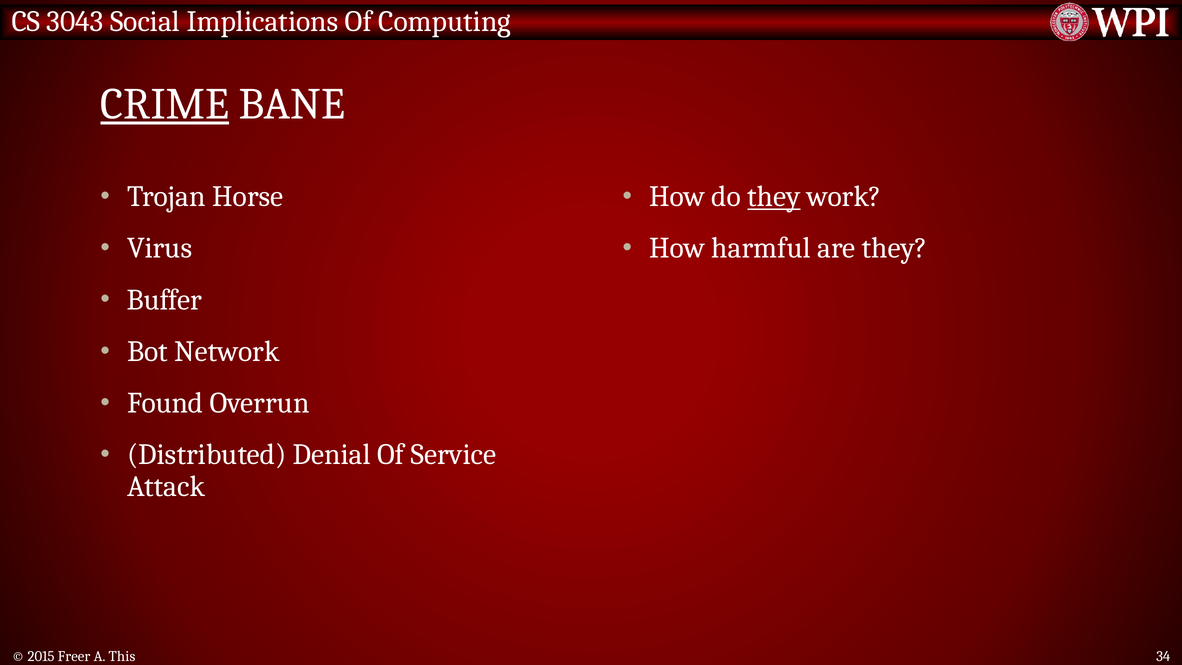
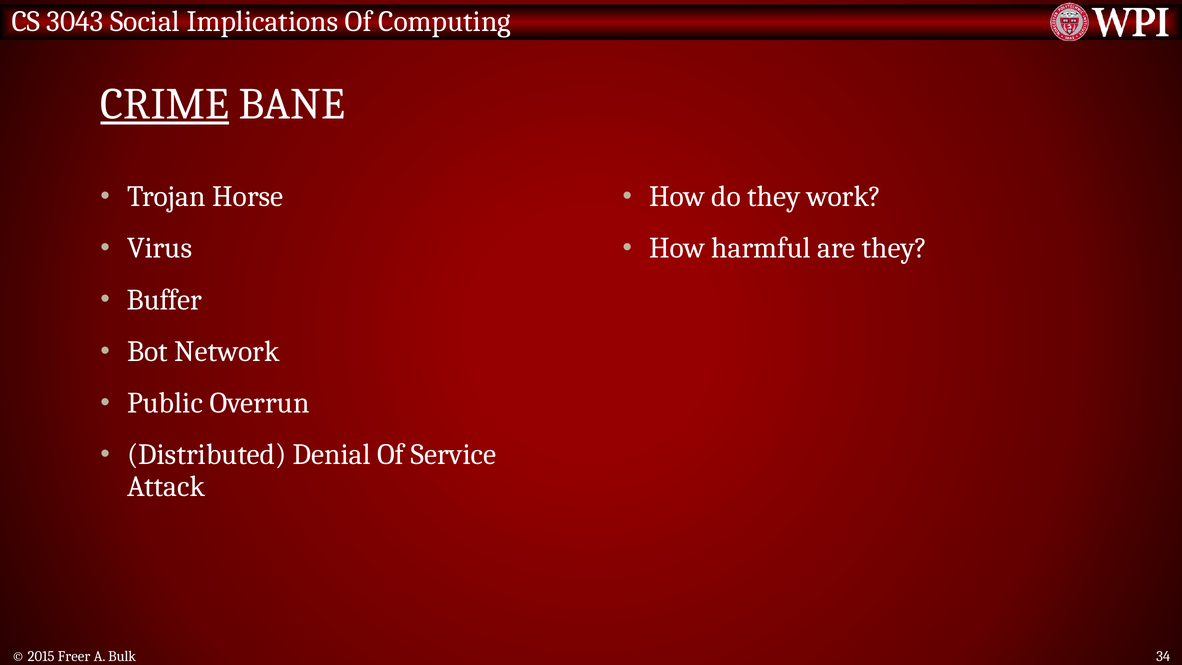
they at (774, 197) underline: present -> none
Found: Found -> Public
This: This -> Bulk
